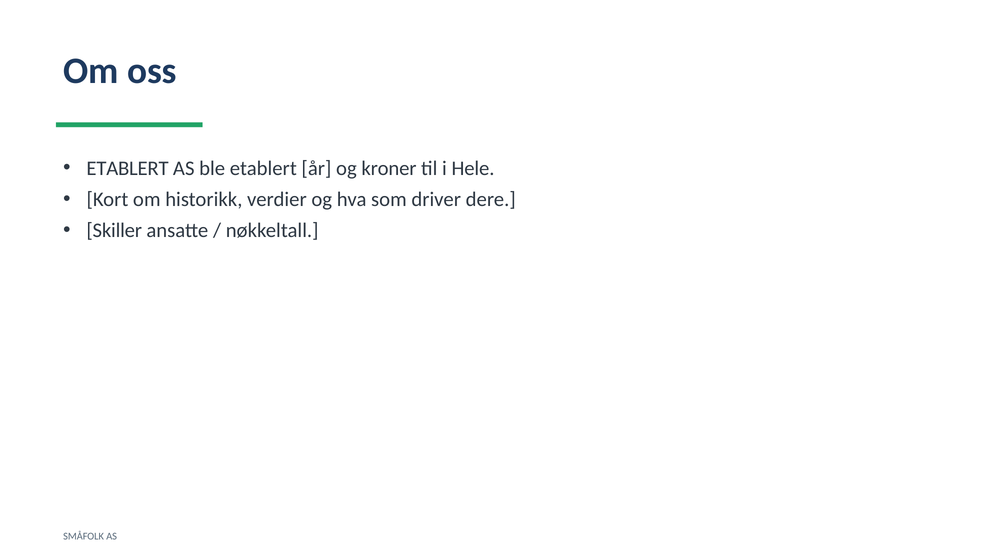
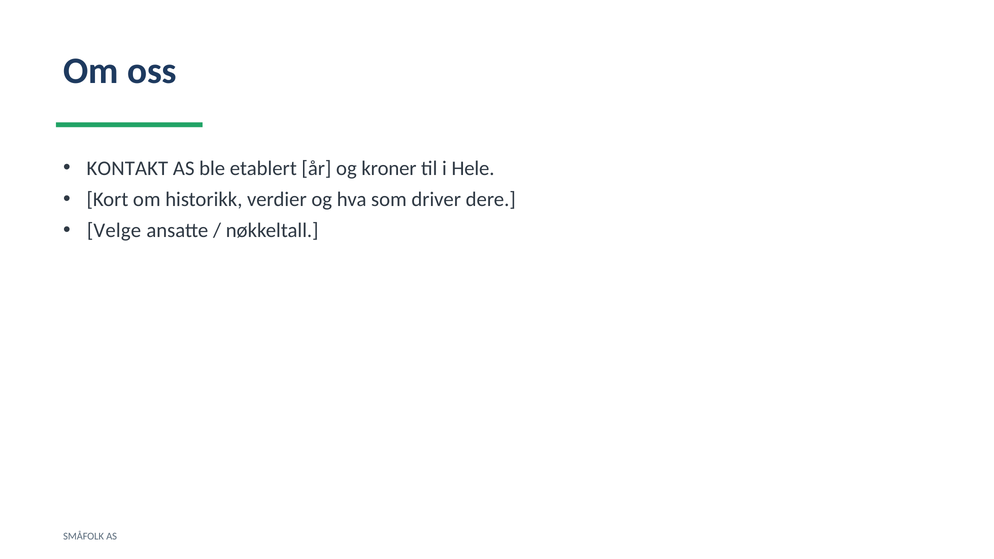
ETABLERT at (128, 168): ETABLERT -> KONTAKT
Skiller: Skiller -> Velge
